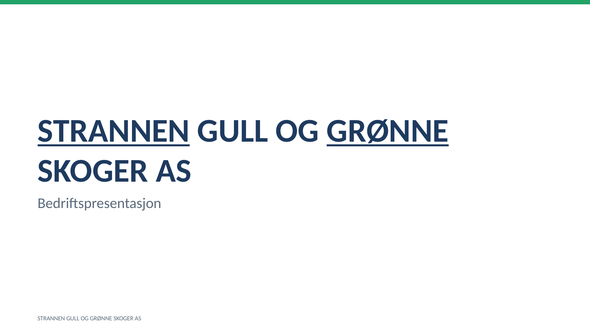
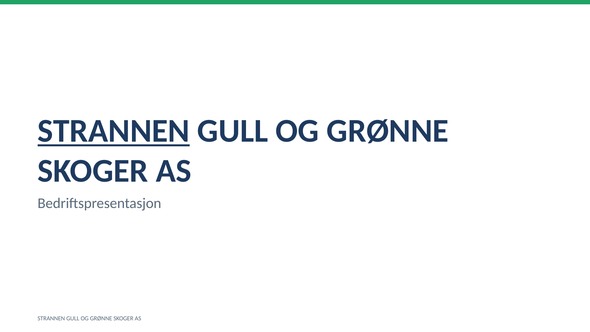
GRØNNE at (388, 131) underline: present -> none
